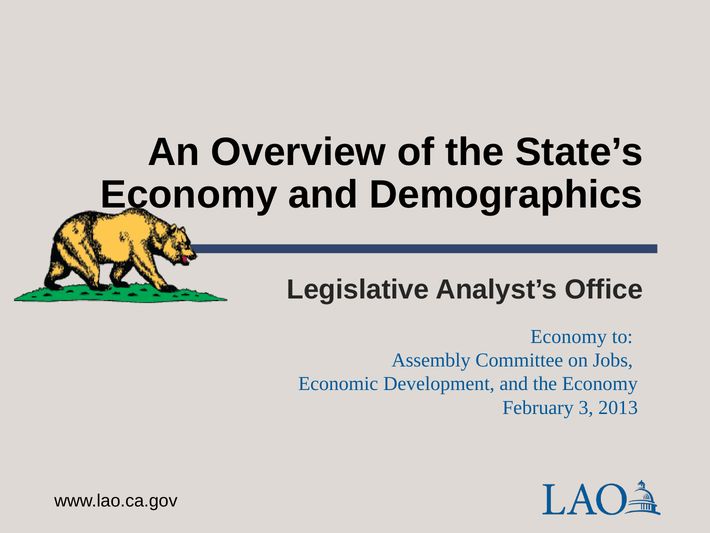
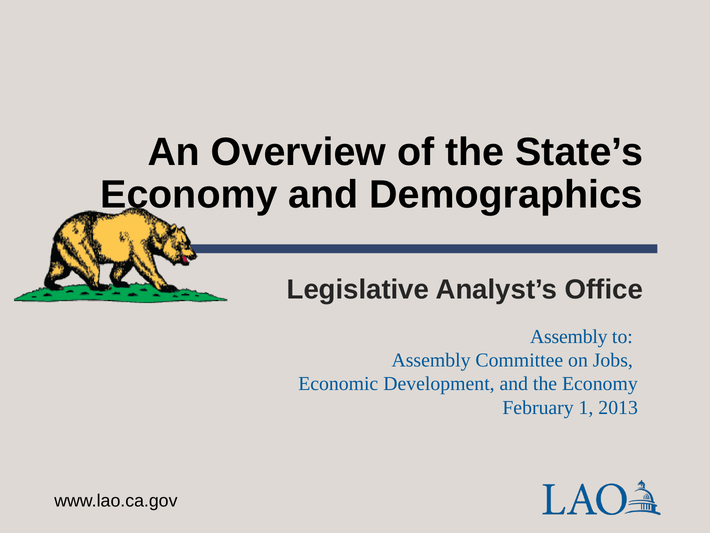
Economy at (569, 336): Economy -> Assembly
3: 3 -> 1
